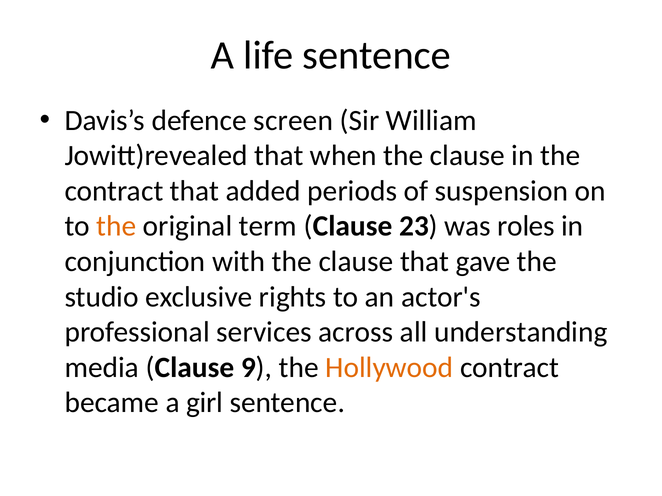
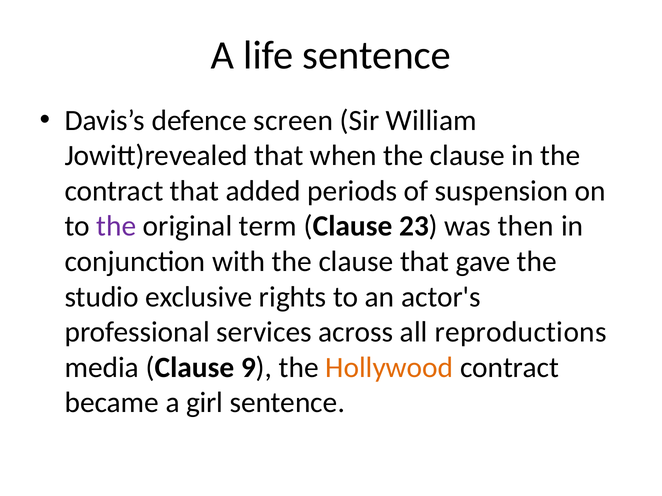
the at (116, 227) colour: orange -> purple
roles: roles -> then
understanding: understanding -> reproductions
